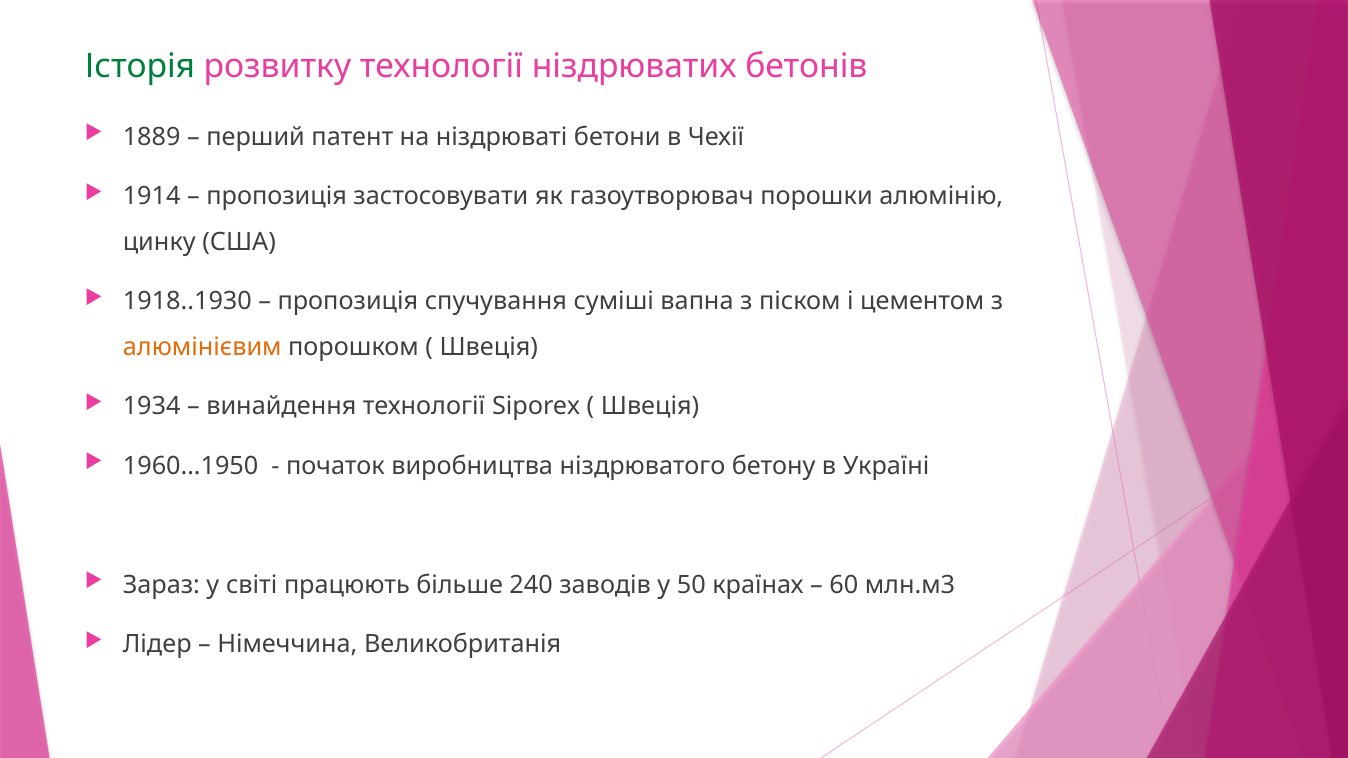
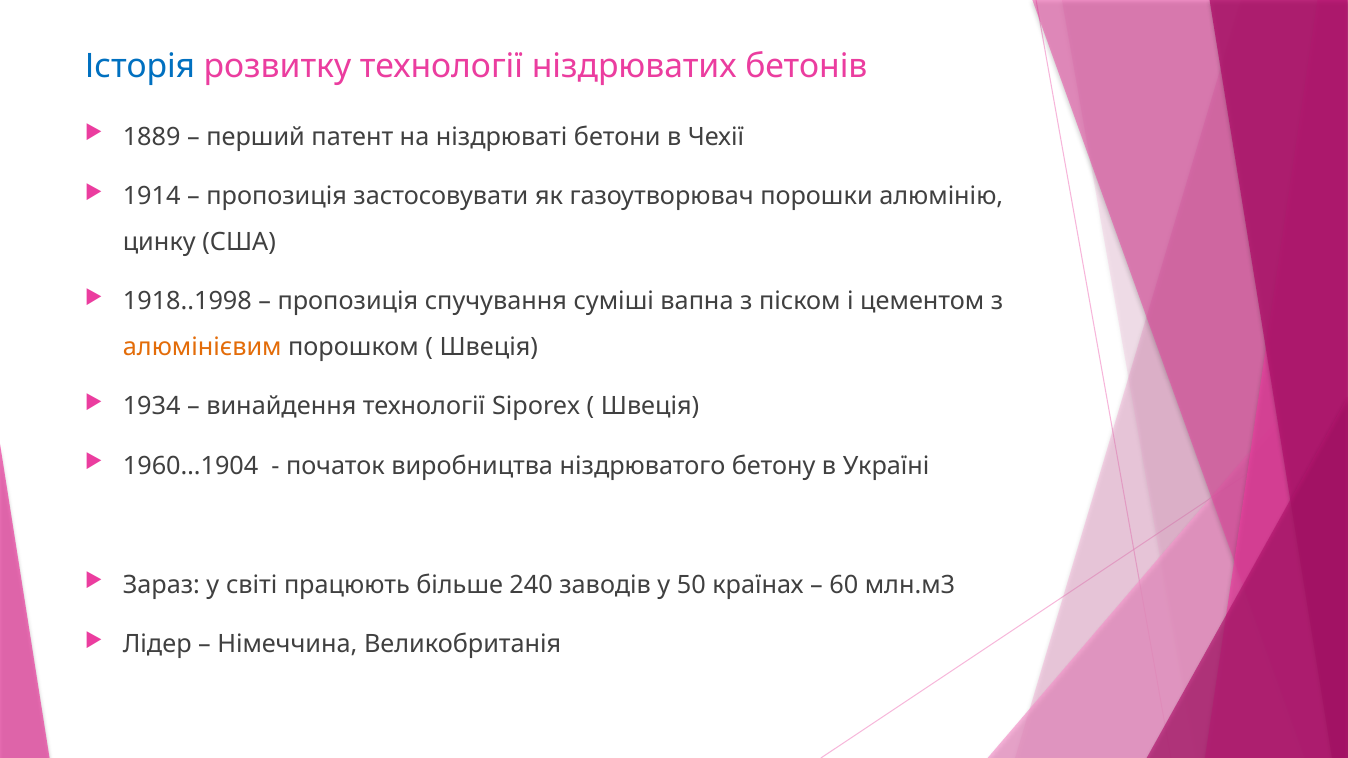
Історія colour: green -> blue
1918..1930: 1918..1930 -> 1918..1998
1960…1950: 1960…1950 -> 1960…1904
